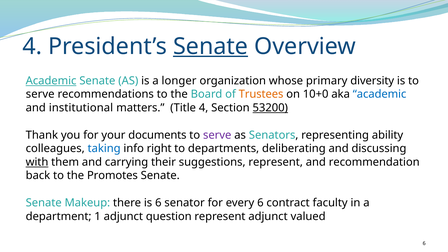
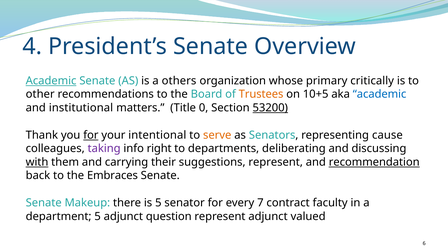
Senate at (211, 46) underline: present -> none
longer: longer -> others
diversity: diversity -> critically
serve at (40, 94): serve -> other
10+0: 10+0 -> 10+5
Title 4: 4 -> 0
for at (91, 135) underline: none -> present
documents: documents -> intentional
serve at (217, 135) colour: purple -> orange
ability: ability -> cause
taking colour: blue -> purple
recommendation underline: none -> present
Promotes: Promotes -> Embraces
is 6: 6 -> 5
every 6: 6 -> 7
department 1: 1 -> 5
